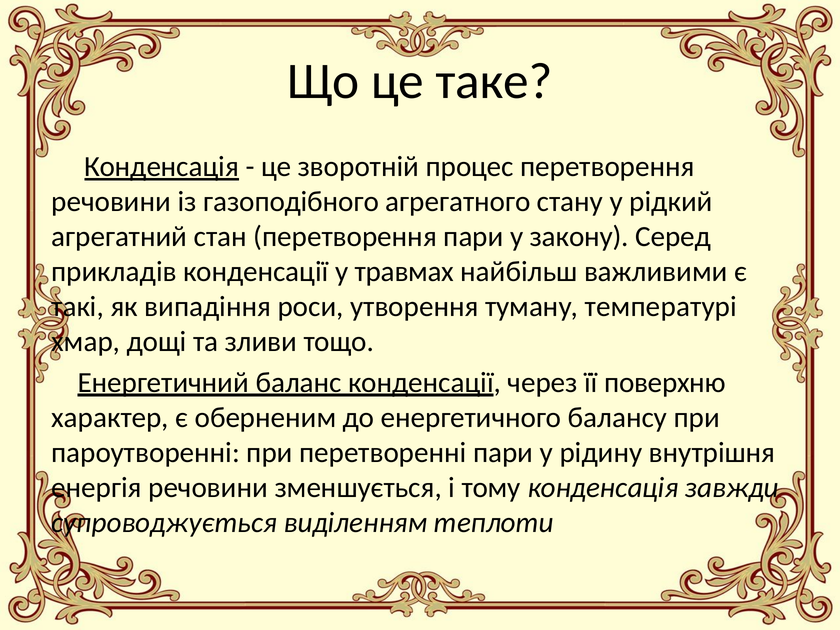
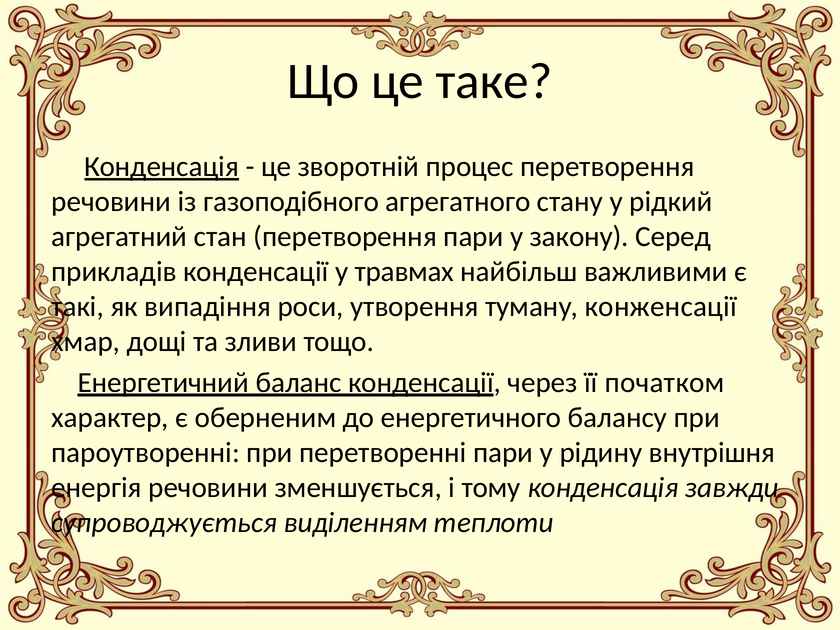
температурі: температурі -> конженсації
поверхню: поверхню -> початком
